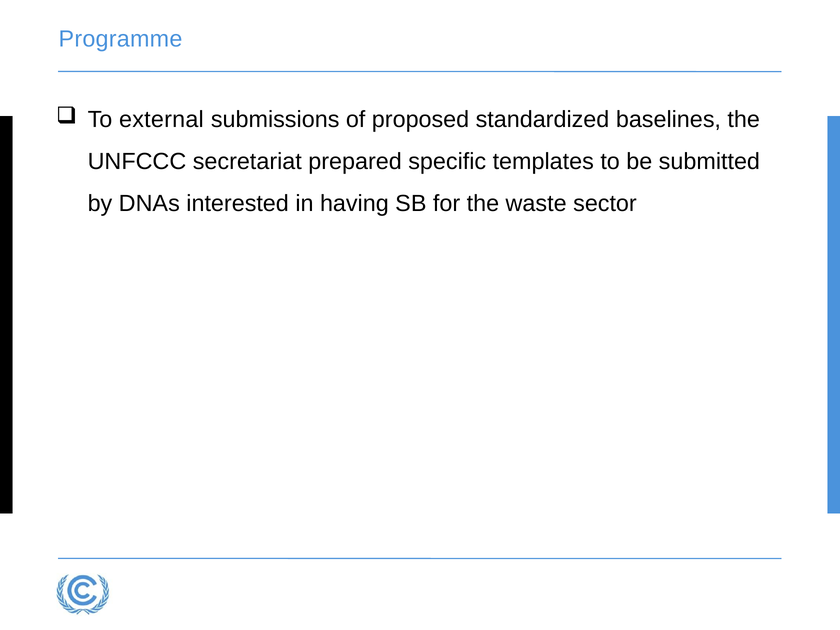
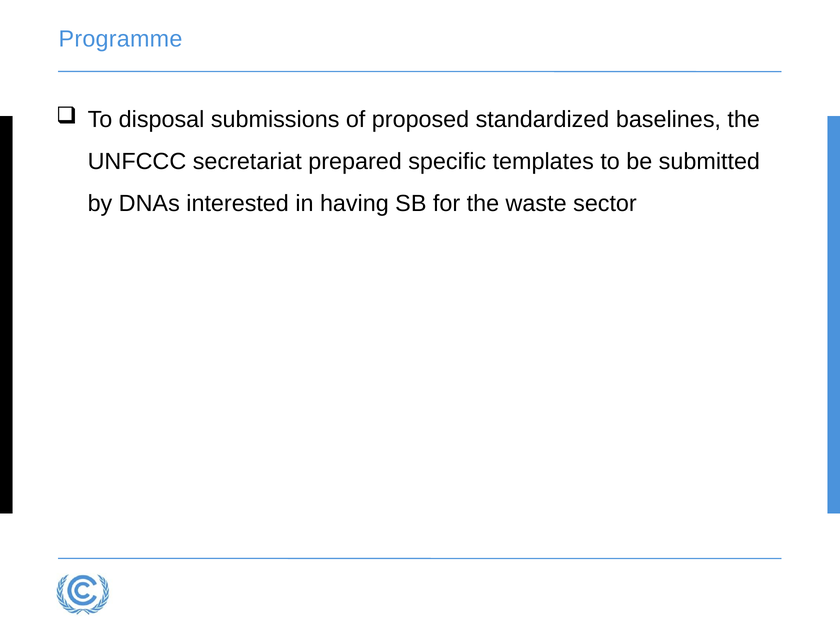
external: external -> disposal
